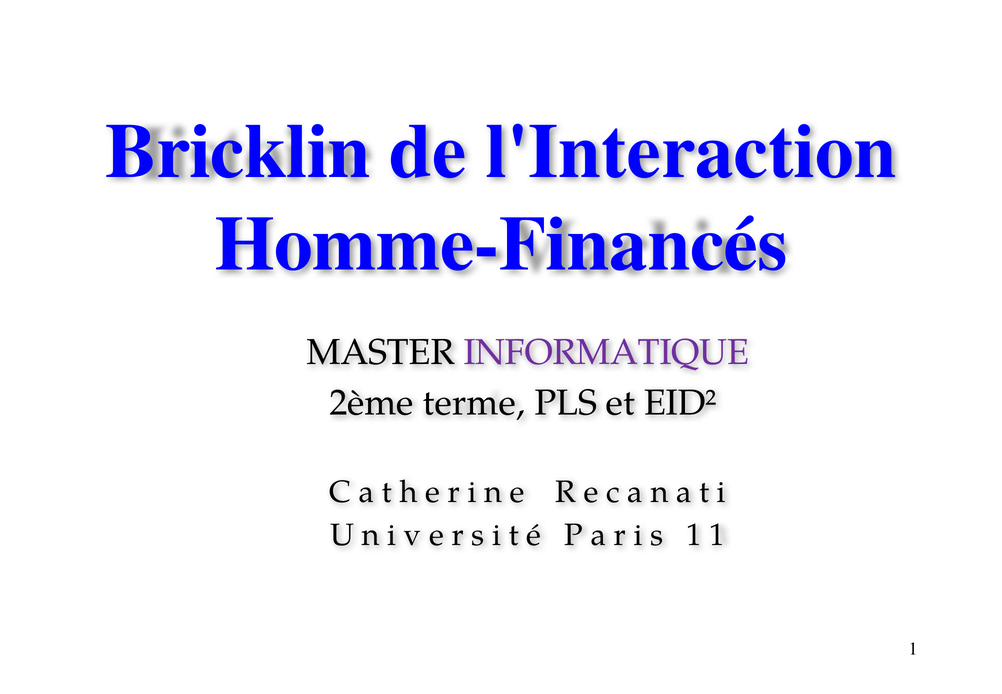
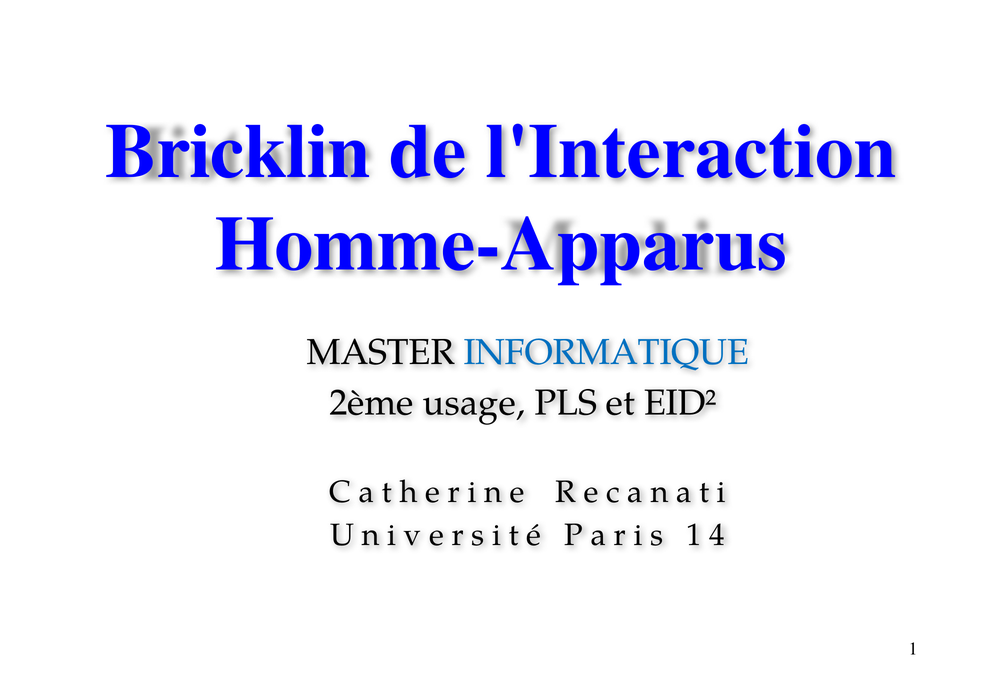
Homme-Financés: Homme-Financés -> Homme-Apparus
INFORMATIQUE colour: purple -> blue
terme: terme -> usage
1 1: 1 -> 4
